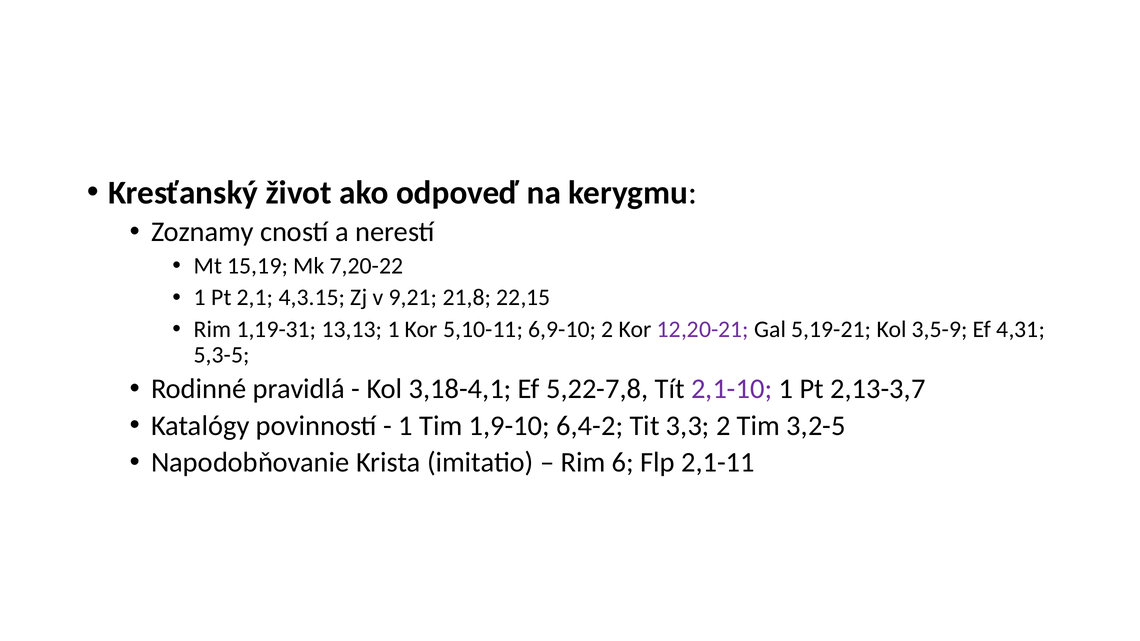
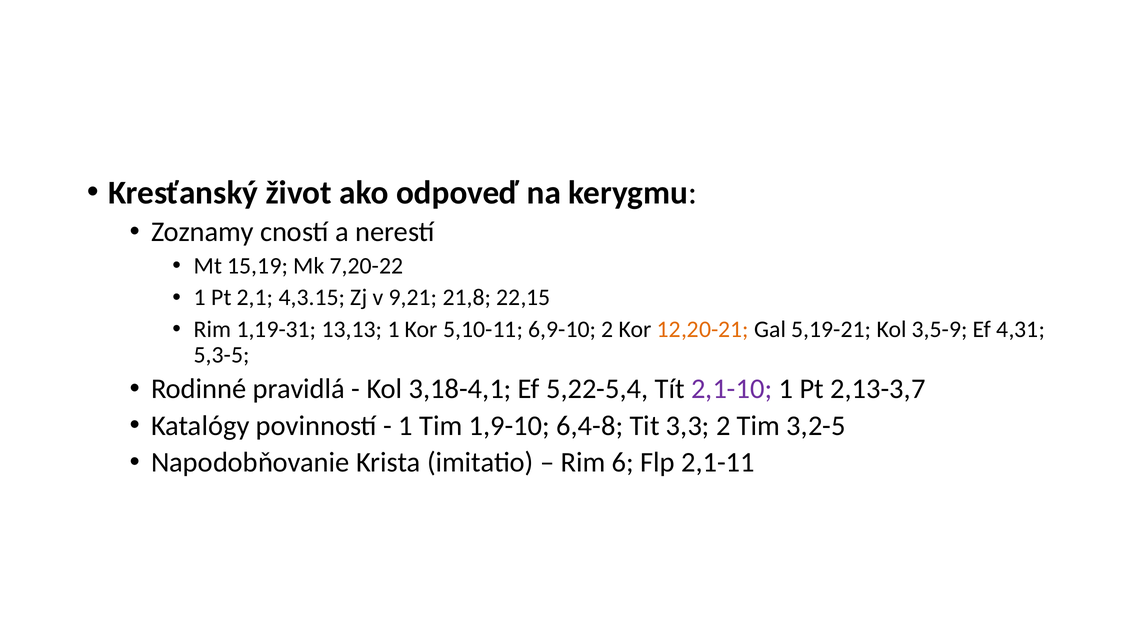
12,20-21 colour: purple -> orange
5,22-7,8: 5,22-7,8 -> 5,22-5,4
6,4-2: 6,4-2 -> 6,4-8
